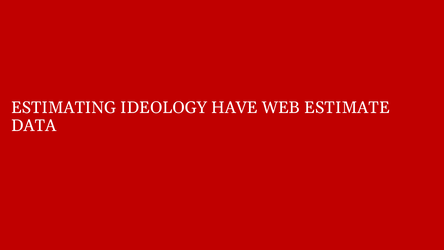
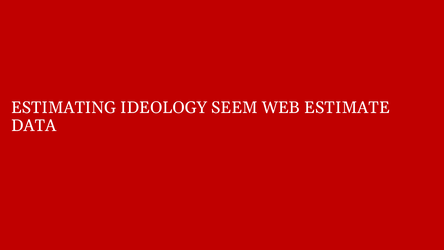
HAVE: HAVE -> SEEM
